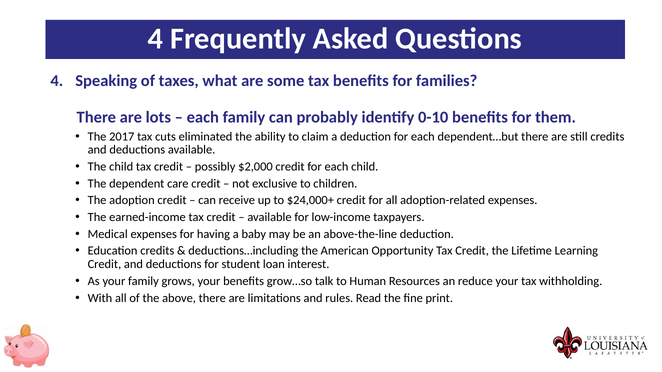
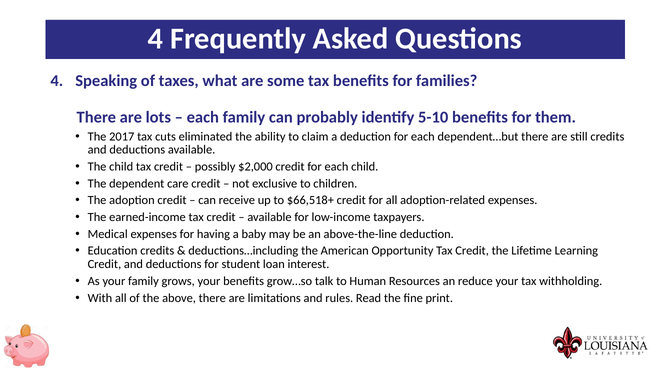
0-10: 0-10 -> 5-10
$24,000+: $24,000+ -> $66,518+
